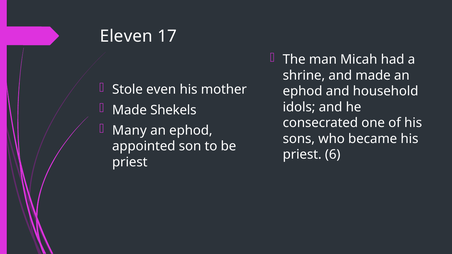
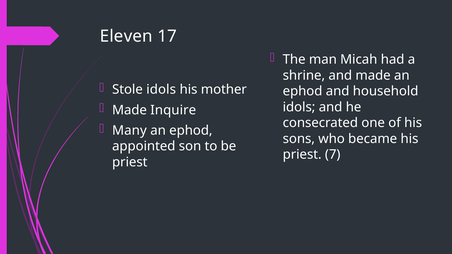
Stole even: even -> idols
Shekels: Shekels -> Inquire
6: 6 -> 7
